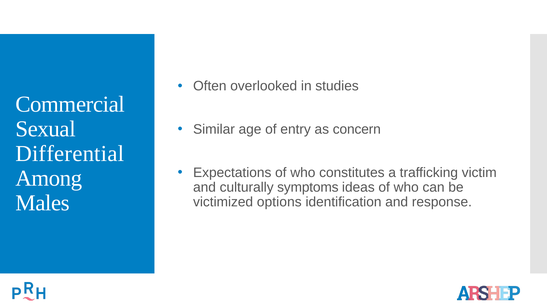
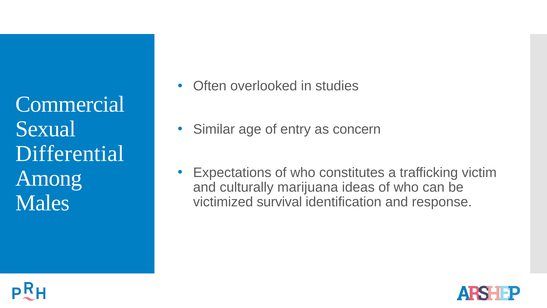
symptoms: symptoms -> marijuana
options: options -> survival
